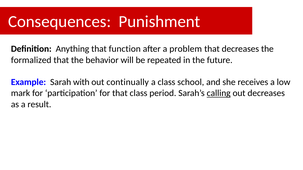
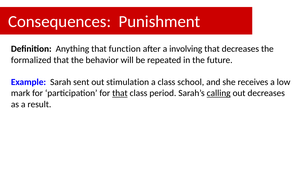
problem: problem -> involving
with: with -> sent
continually: continually -> stimulation
that at (120, 93) underline: none -> present
